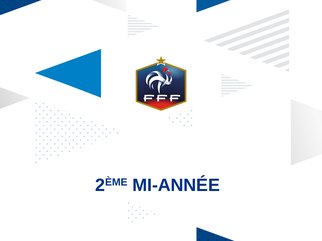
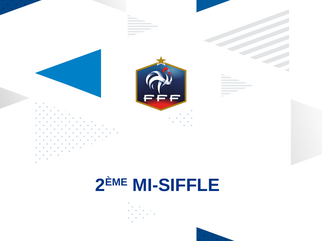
MI-ANNÉE: MI-ANNÉE -> MI-SIFFLE
